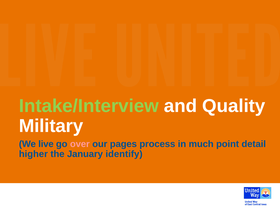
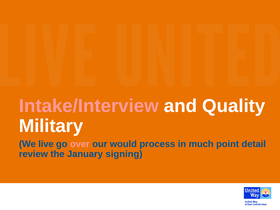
Intake/Interview colour: light green -> pink
pages: pages -> would
higher: higher -> review
identify: identify -> signing
